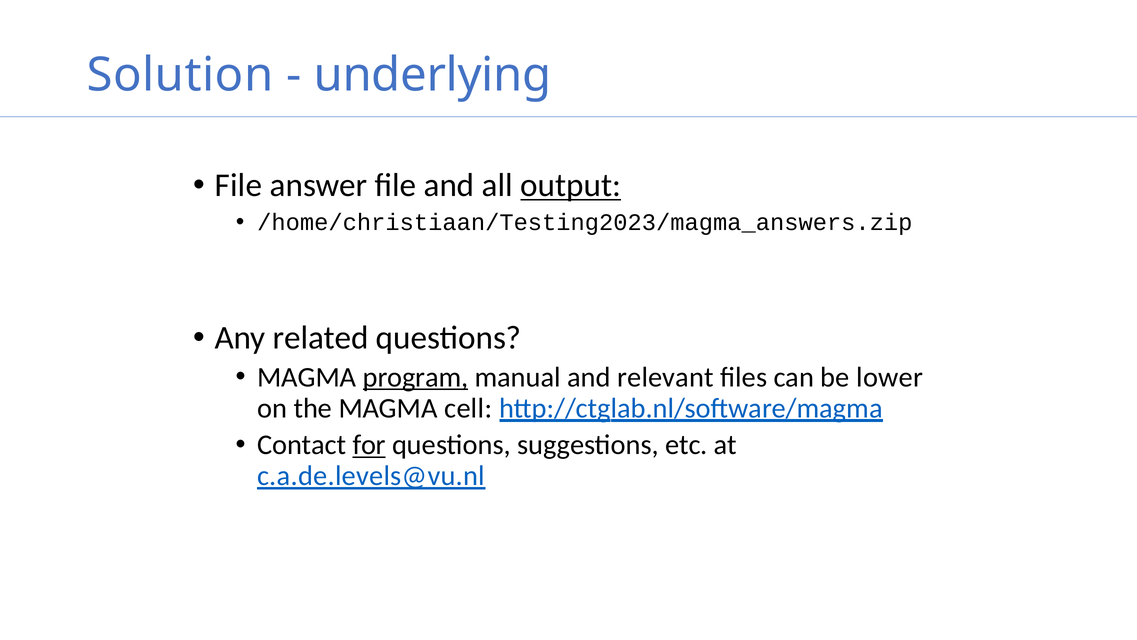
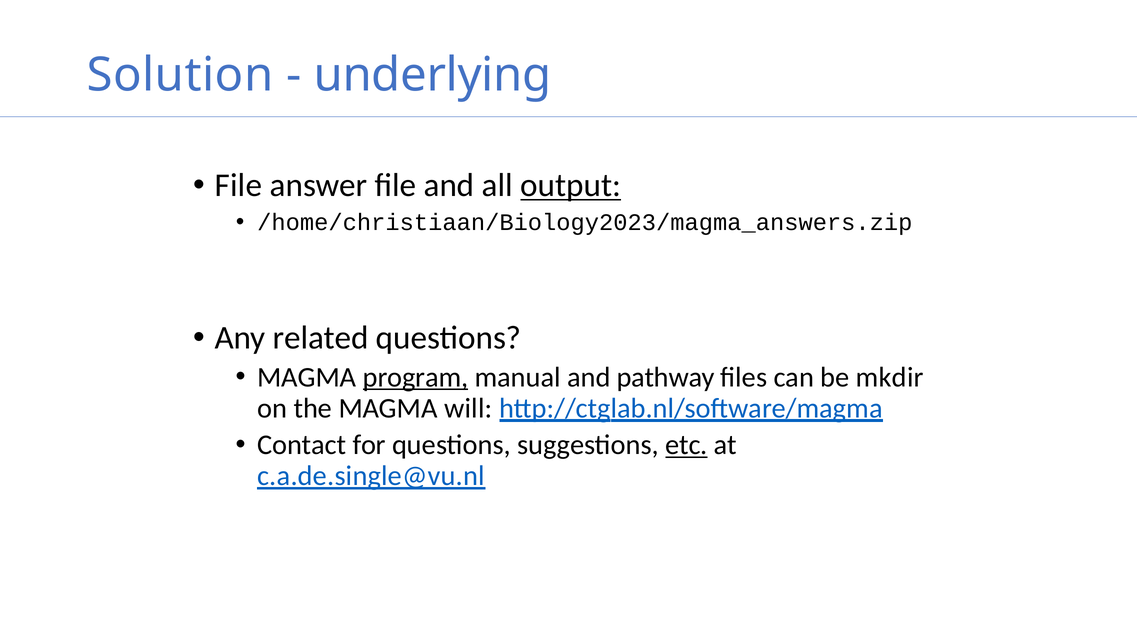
/home/christiaan/Testing2023/magma_answers.zip: /home/christiaan/Testing2023/magma_answers.zip -> /home/christiaan/Biology2023/magma_answers.zip
relevant: relevant -> pathway
lower: lower -> mkdir
cell: cell -> will
for underline: present -> none
etc underline: none -> present
c.a.de.levels@vu.nl: c.a.de.levels@vu.nl -> c.a.de.single@vu.nl
